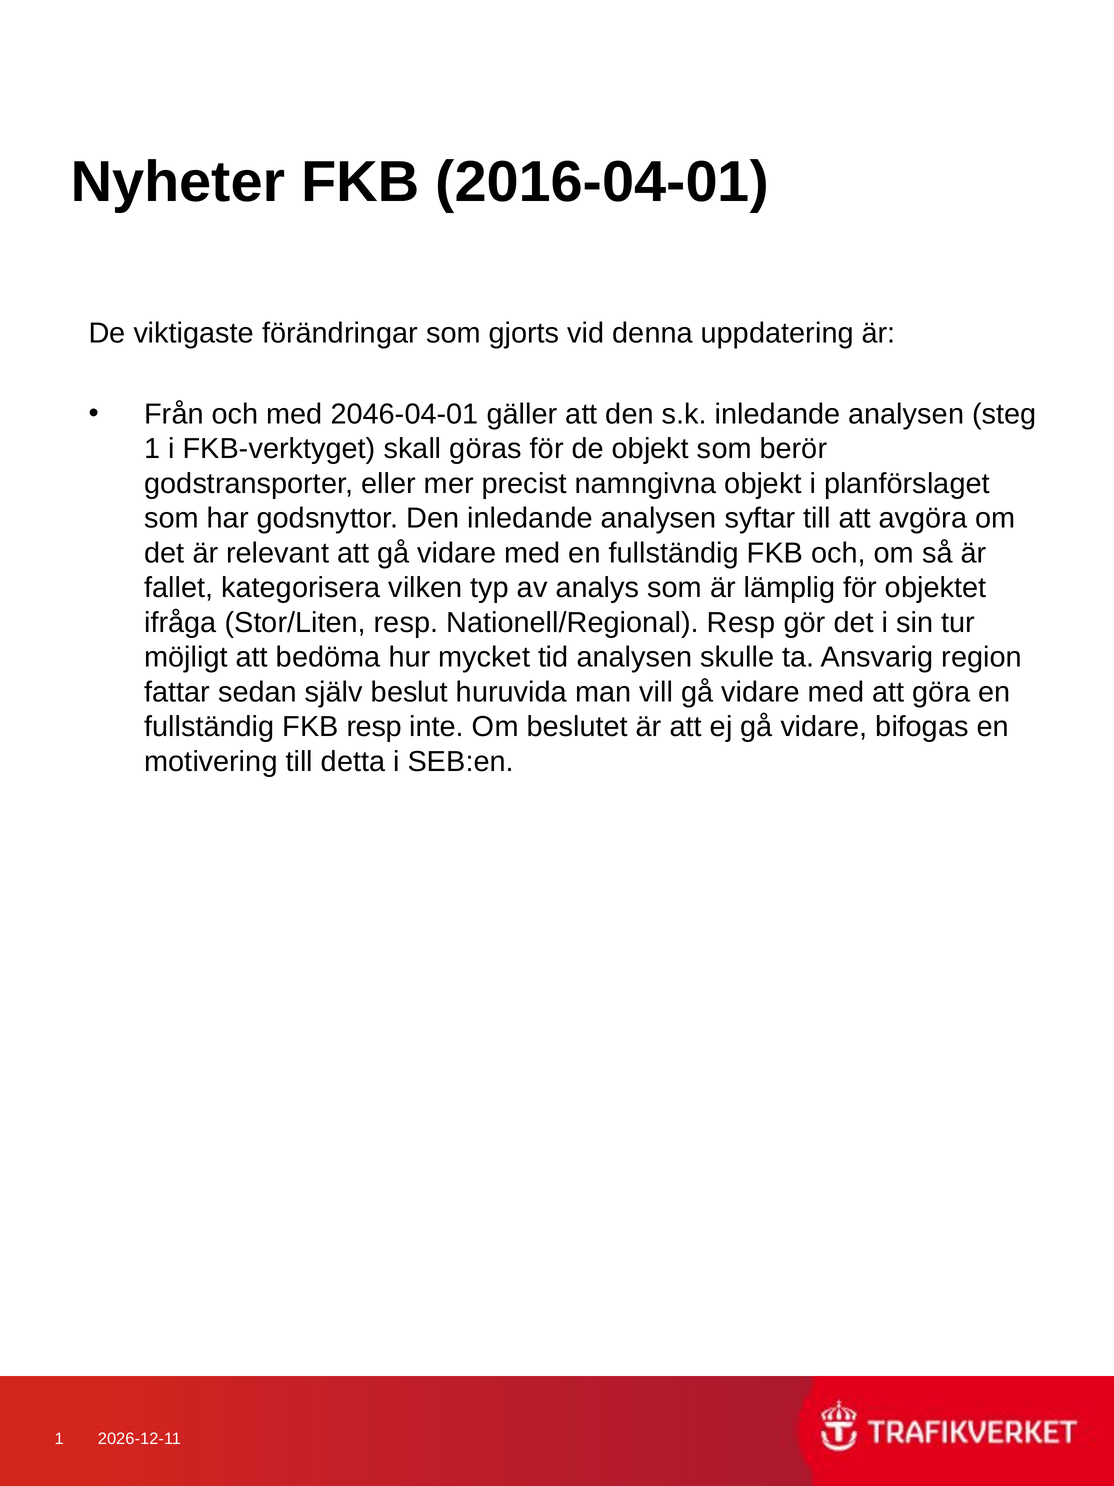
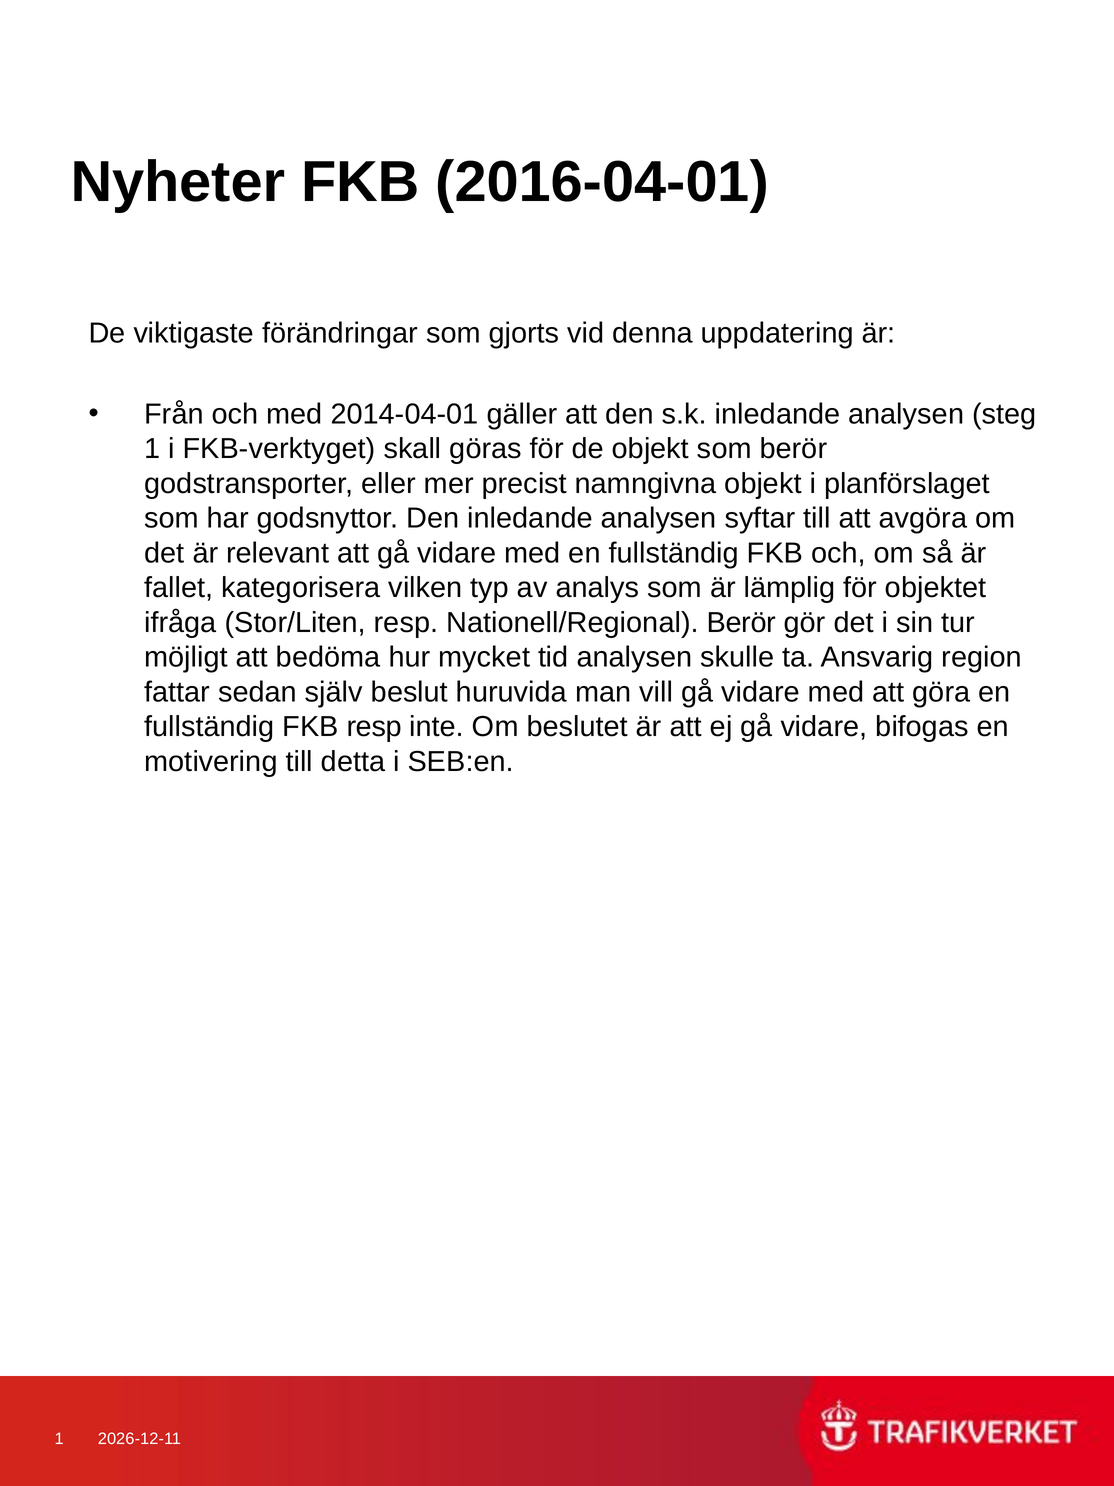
2046-04-01: 2046-04-01 -> 2014-04-01
Nationell/Regional Resp: Resp -> Berör
